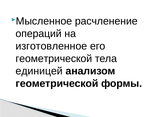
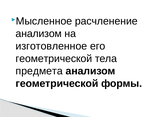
операций at (39, 34): операций -> анализом
единицей: единицей -> предмета
